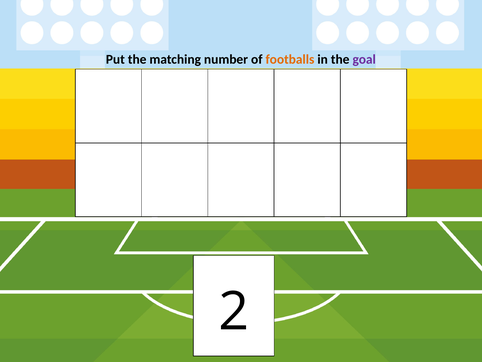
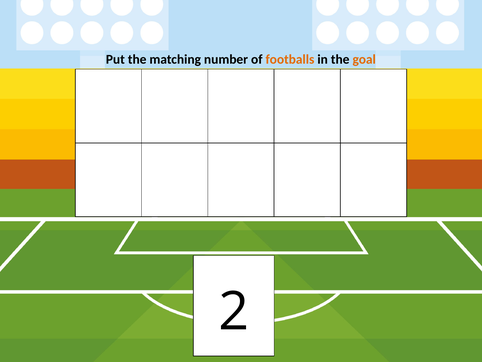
goal colour: purple -> orange
